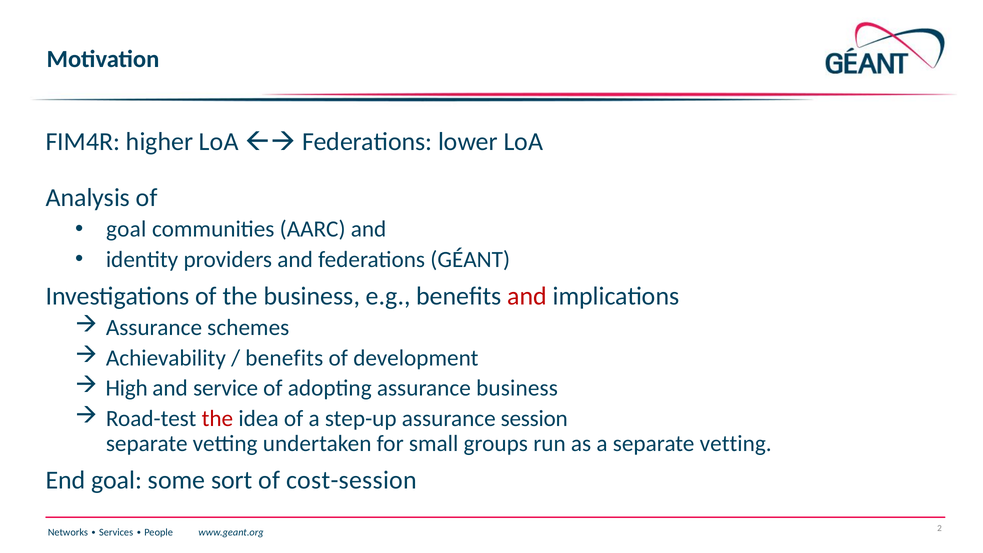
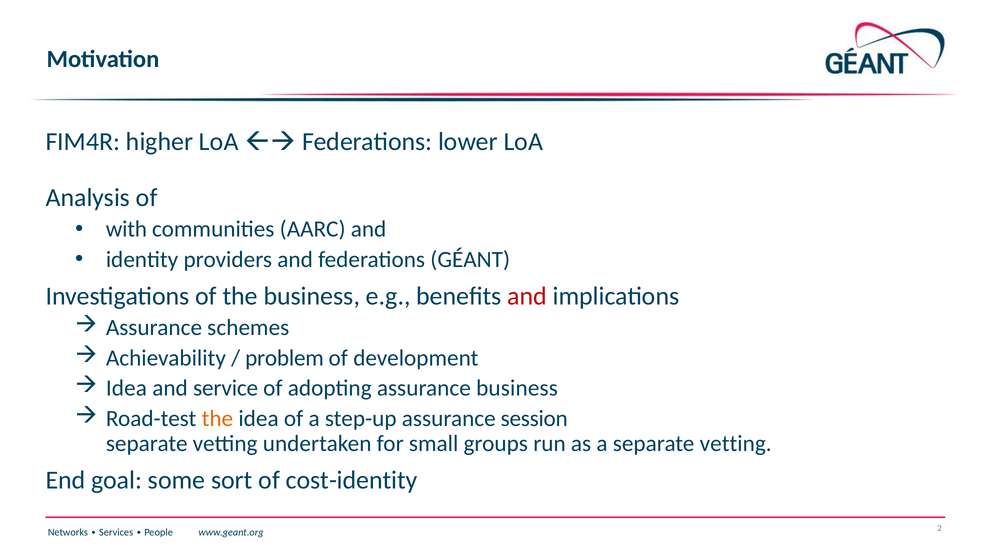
goal at (126, 229): goal -> with
benefits at (284, 358): benefits -> problem
High at (127, 388): High -> Idea
the at (217, 418) colour: red -> orange
cost-session: cost-session -> cost-identity
